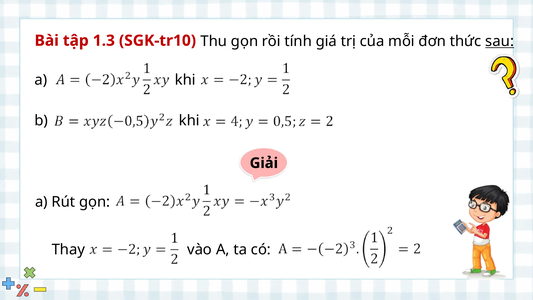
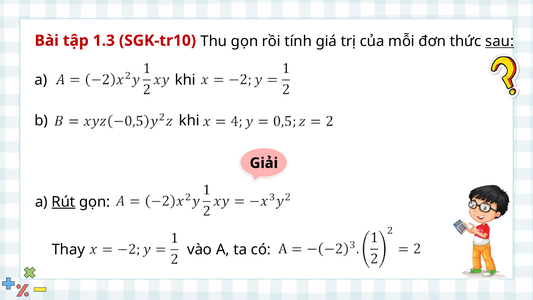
Rút underline: none -> present
